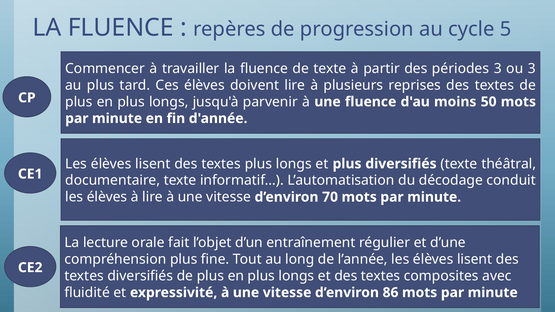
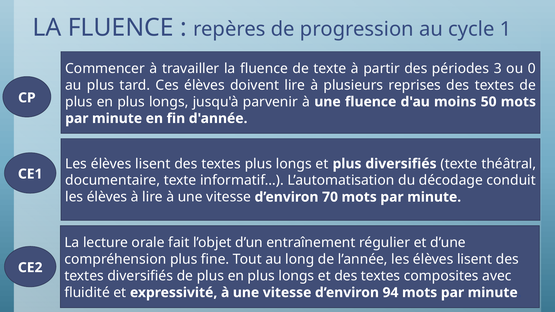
5: 5 -> 1
ou 3: 3 -> 0
86: 86 -> 94
